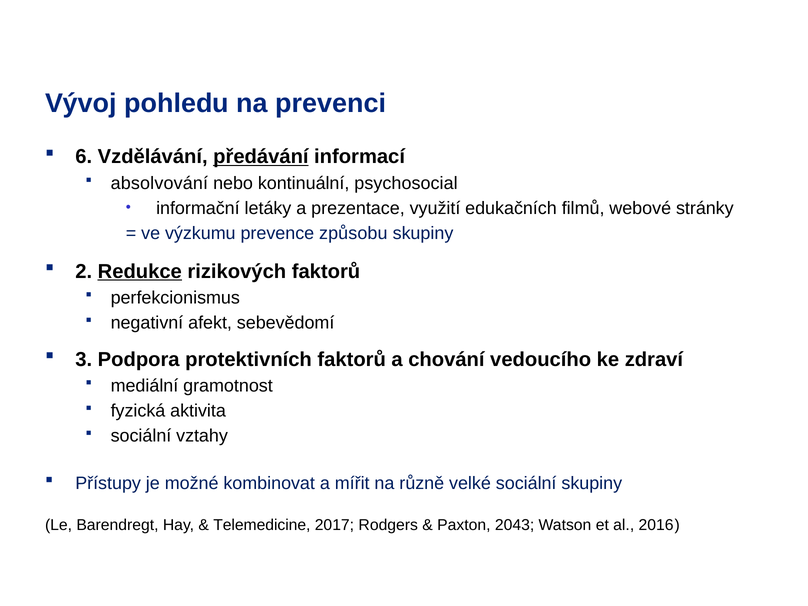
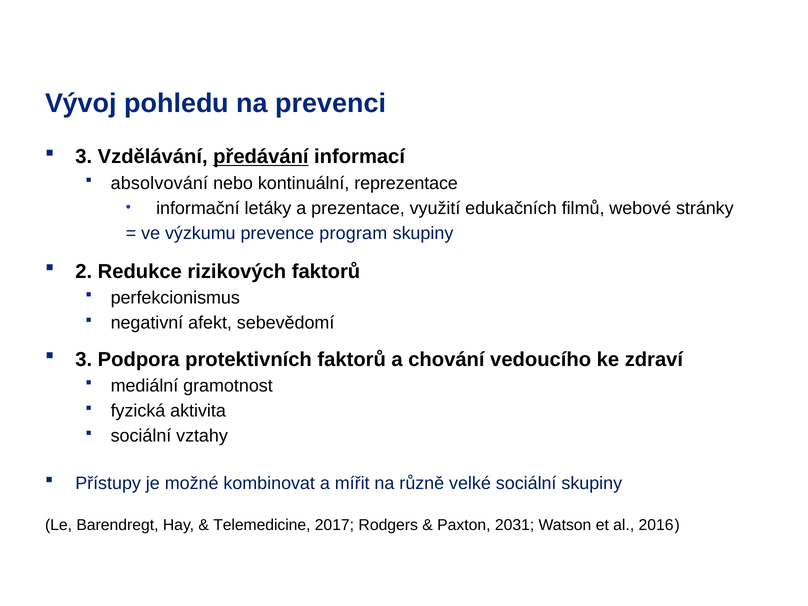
6 at (84, 157): 6 -> 3
psychosocial: psychosocial -> reprezentace
způsobu: způsobu -> program
Redukce underline: present -> none
2043: 2043 -> 2031
